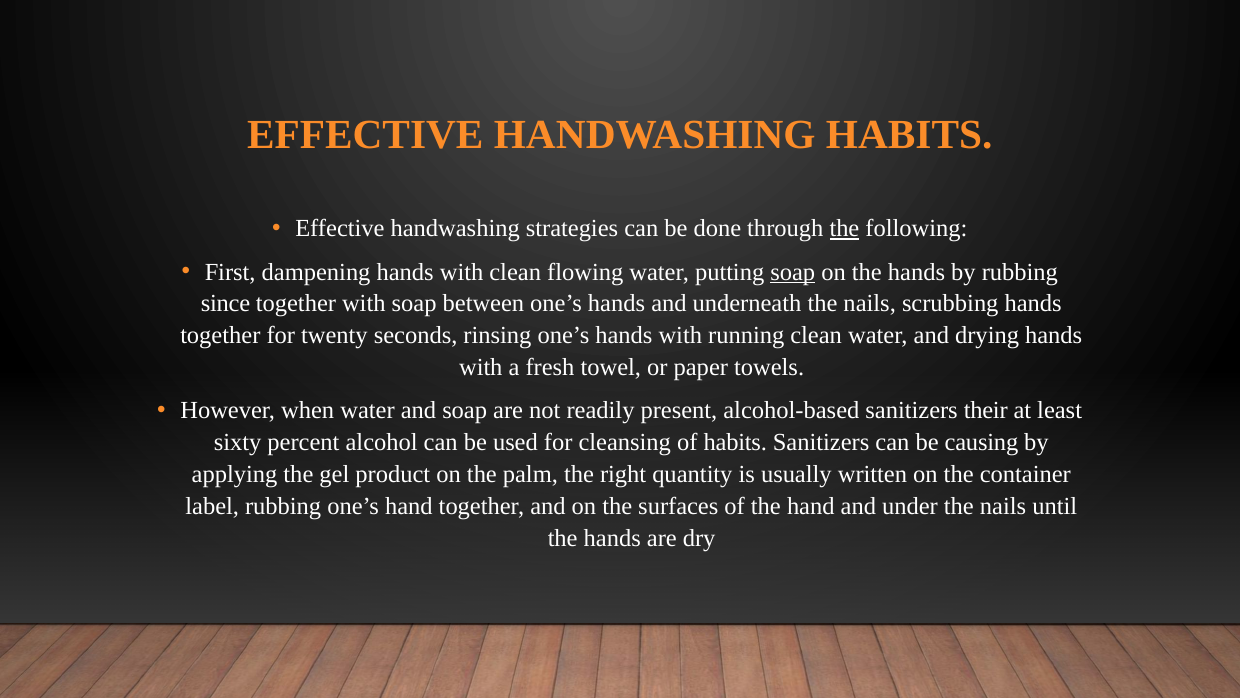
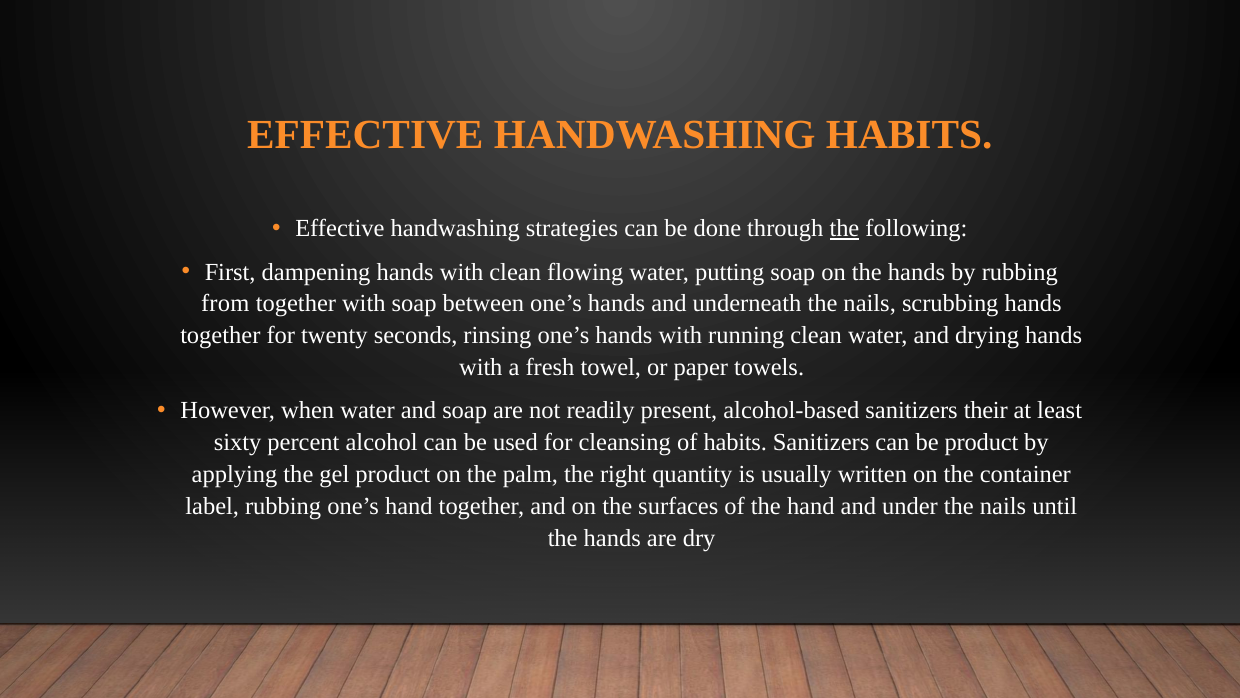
soap at (793, 272) underline: present -> none
since: since -> from
be causing: causing -> product
